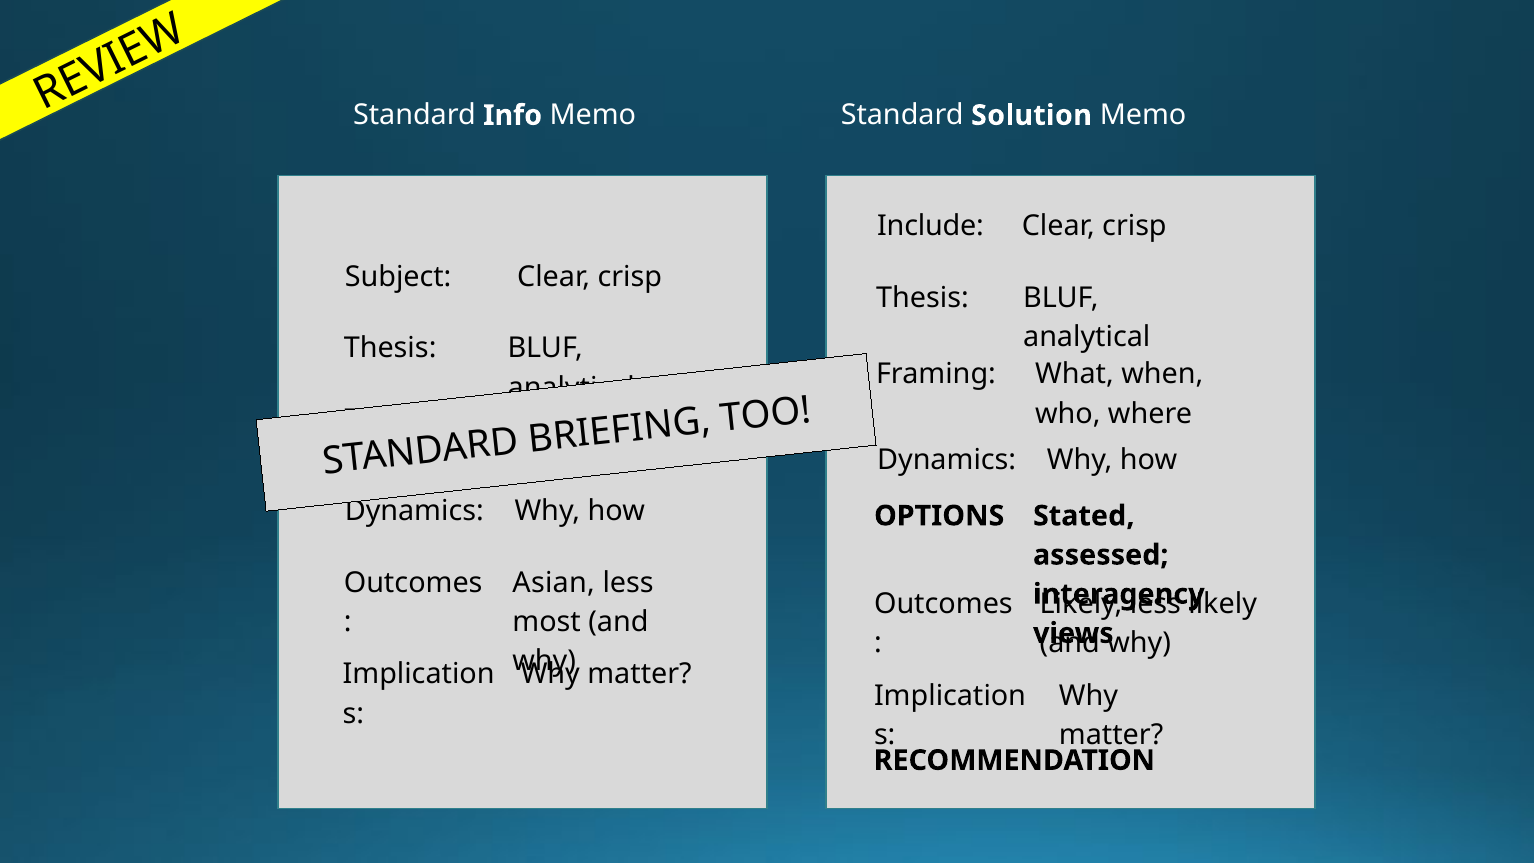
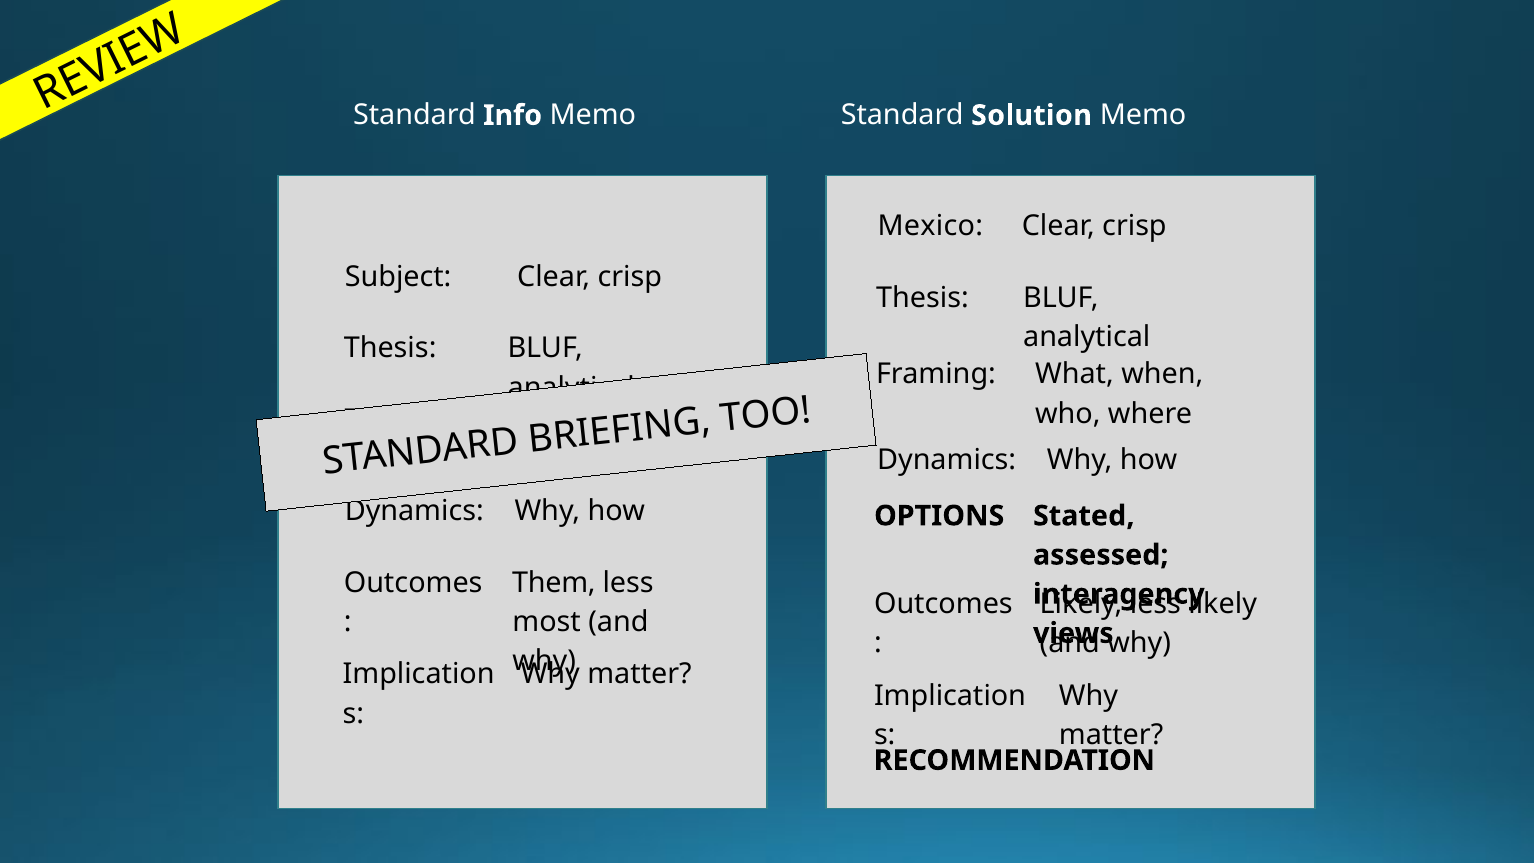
Include: Include -> Mexico
Asian: Asian -> Them
